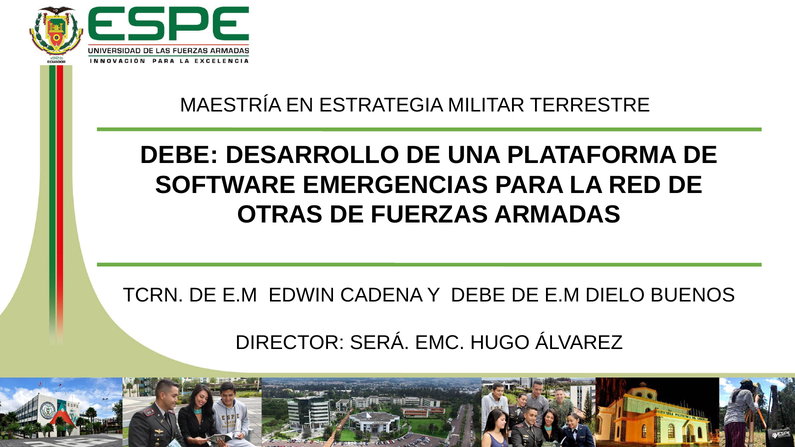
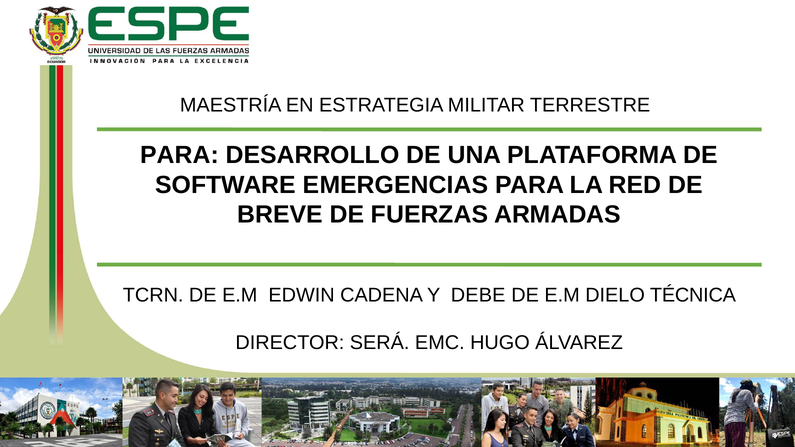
DEBE at (179, 155): DEBE -> PARA
OTRAS: OTRAS -> BREVE
BUENOS: BUENOS -> TÉCNICA
